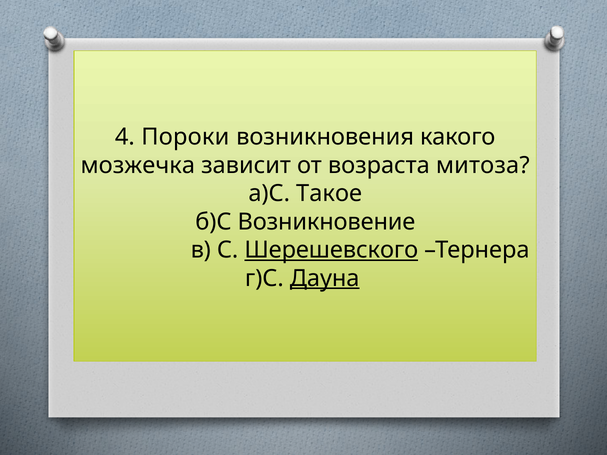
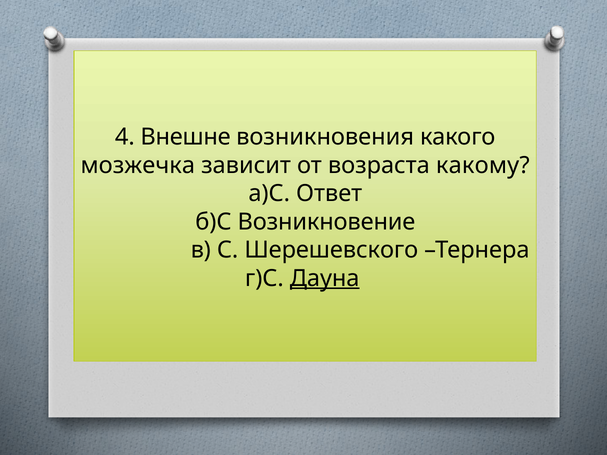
Пороки: Пороки -> Внешне
митоза: митоза -> какому
Такое: Такое -> Ответ
Шерешевского underline: present -> none
